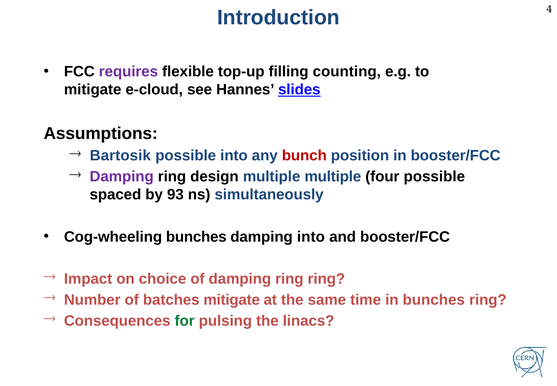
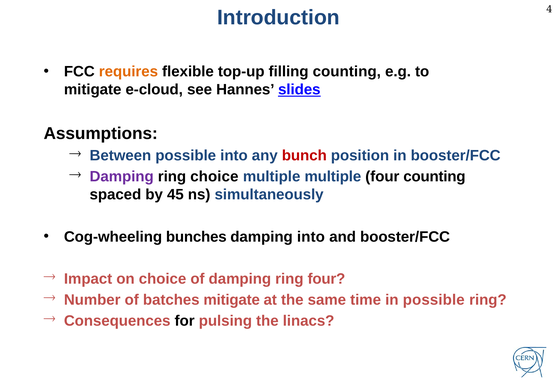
requires colour: purple -> orange
Bartosik: Bartosik -> Between
ring design: design -> choice
four possible: possible -> counting
93: 93 -> 45
ring ring: ring -> four
in bunches: bunches -> possible
for colour: green -> black
